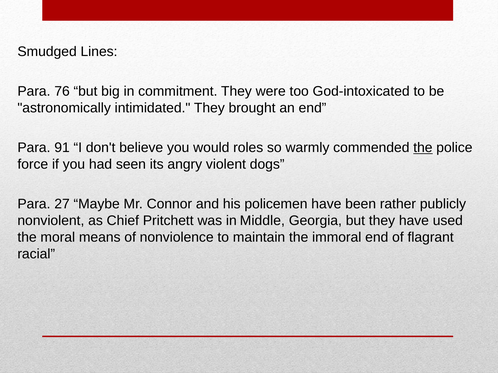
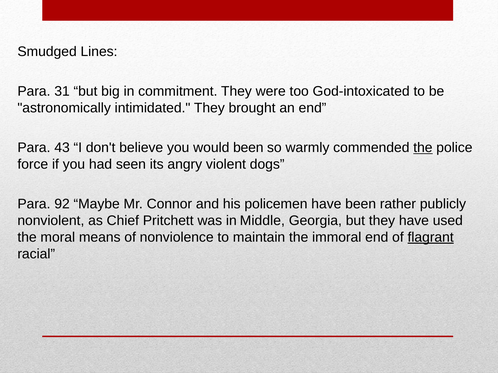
76: 76 -> 31
91: 91 -> 43
would roles: roles -> been
27: 27 -> 92
flagrant underline: none -> present
